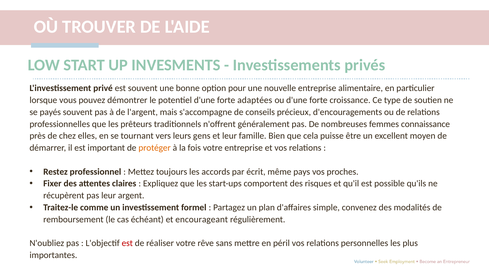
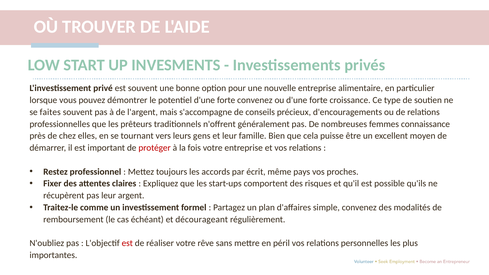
forte adaptées: adaptées -> convenez
payés: payés -> faites
protéger colour: orange -> red
encourageant: encourageant -> décourageant
